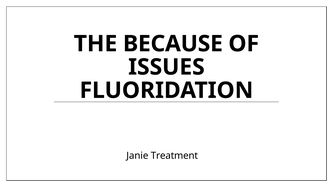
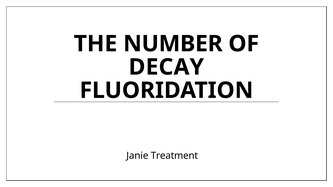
BECAUSE: BECAUSE -> NUMBER
ISSUES: ISSUES -> DECAY
